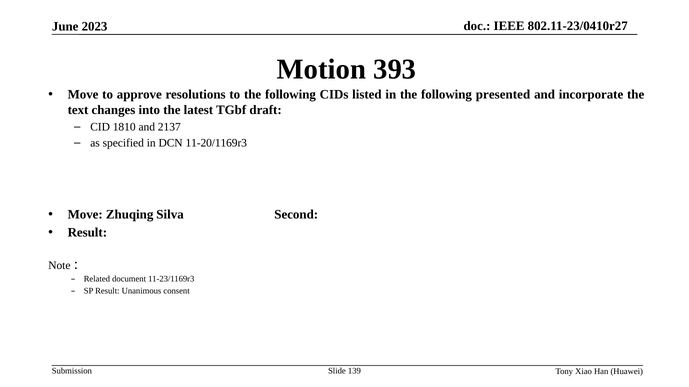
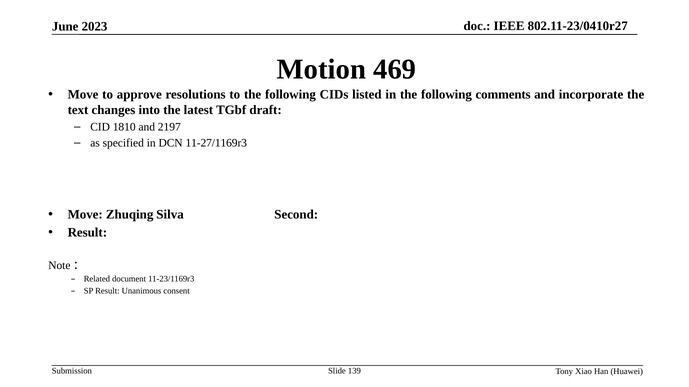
393: 393 -> 469
presented: presented -> comments
2137: 2137 -> 2197
11-20/1169r3: 11-20/1169r3 -> 11-27/1169r3
